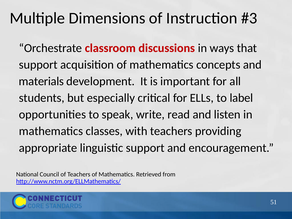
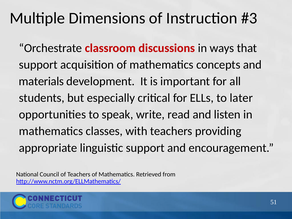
label: label -> later
